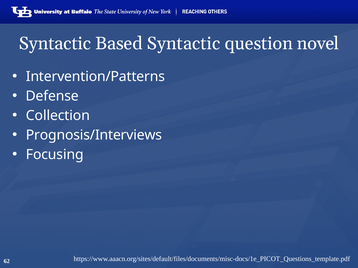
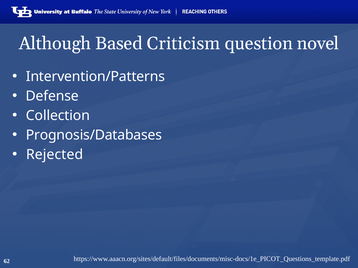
Syntactic at (55, 44): Syntactic -> Although
Based Syntactic: Syntactic -> Criticism
Prognosis/Interviews: Prognosis/Interviews -> Prognosis/Databases
Focusing: Focusing -> Rejected
